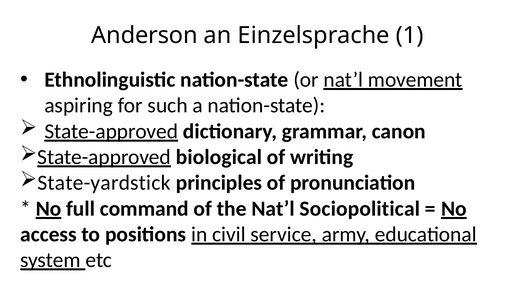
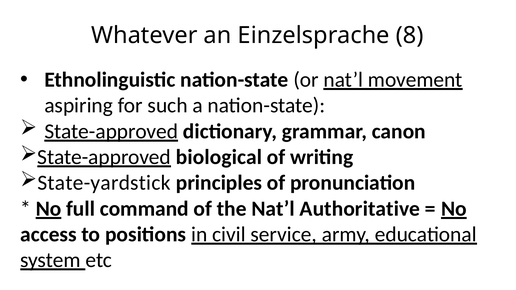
Anderson: Anderson -> Whatever
1: 1 -> 8
Sociopolitical: Sociopolitical -> Authoritative
